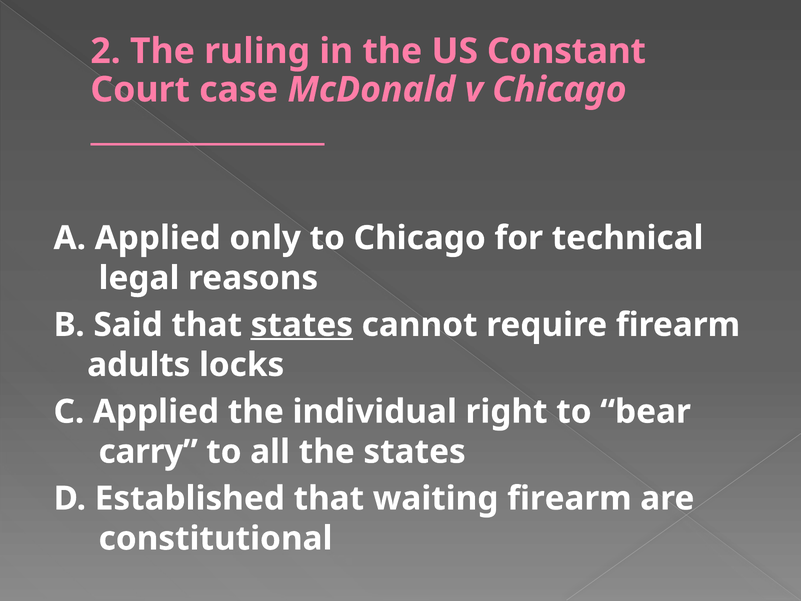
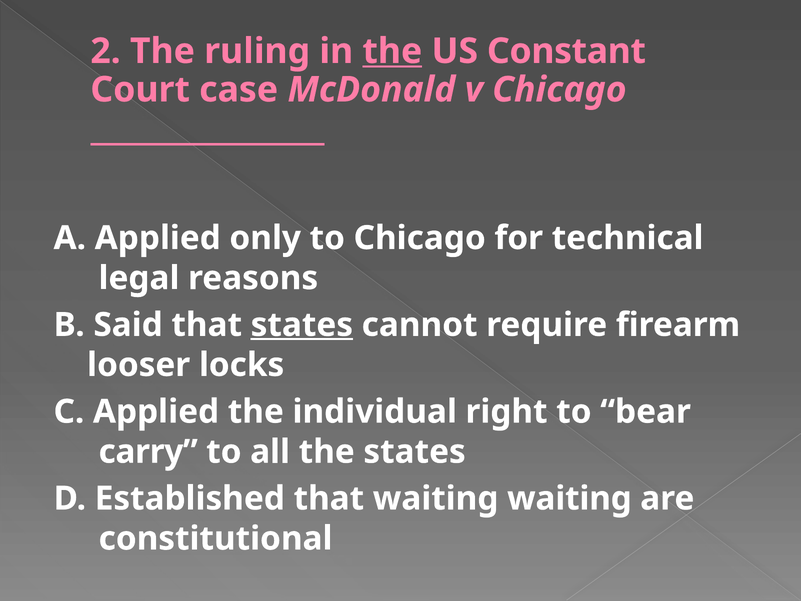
the at (392, 51) underline: none -> present
adults: adults -> looser
waiting firearm: firearm -> waiting
